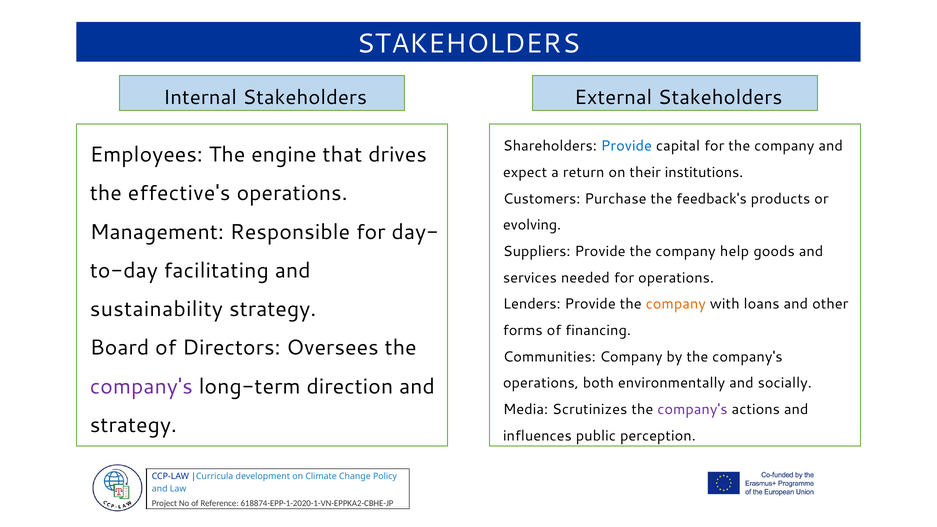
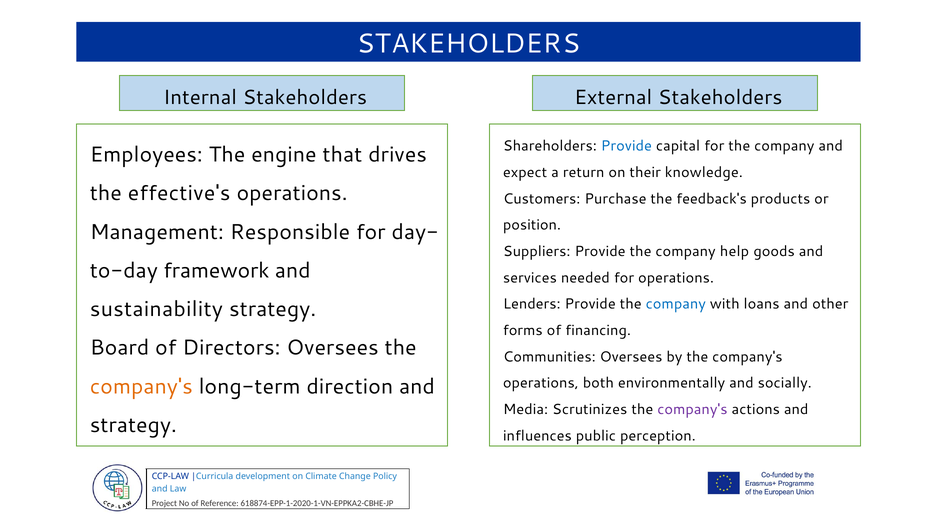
institutions: institutions -> knowledge
evolving: evolving -> position
facilitating: facilitating -> framework
company at (676, 304) colour: orange -> blue
Communities Company: Company -> Oversees
company's at (141, 387) colour: purple -> orange
